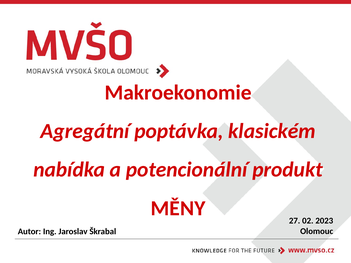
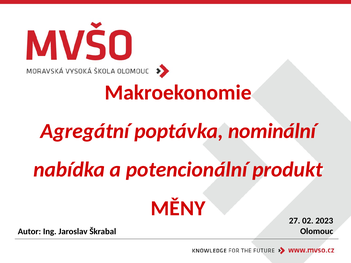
klasickém: klasickém -> nominální
